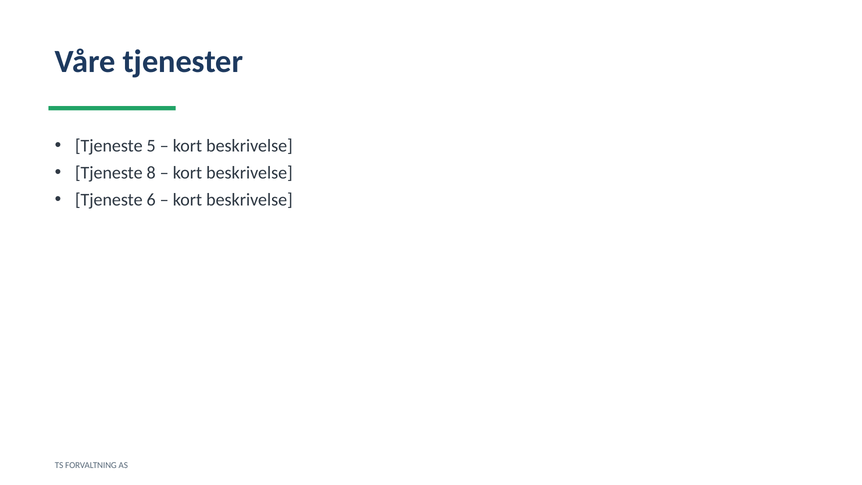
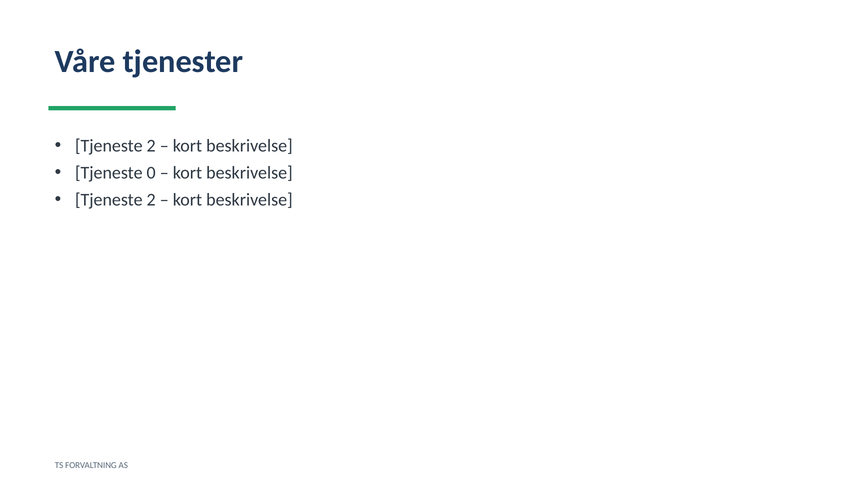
5 at (151, 146): 5 -> 2
8: 8 -> 0
6 at (151, 200): 6 -> 2
